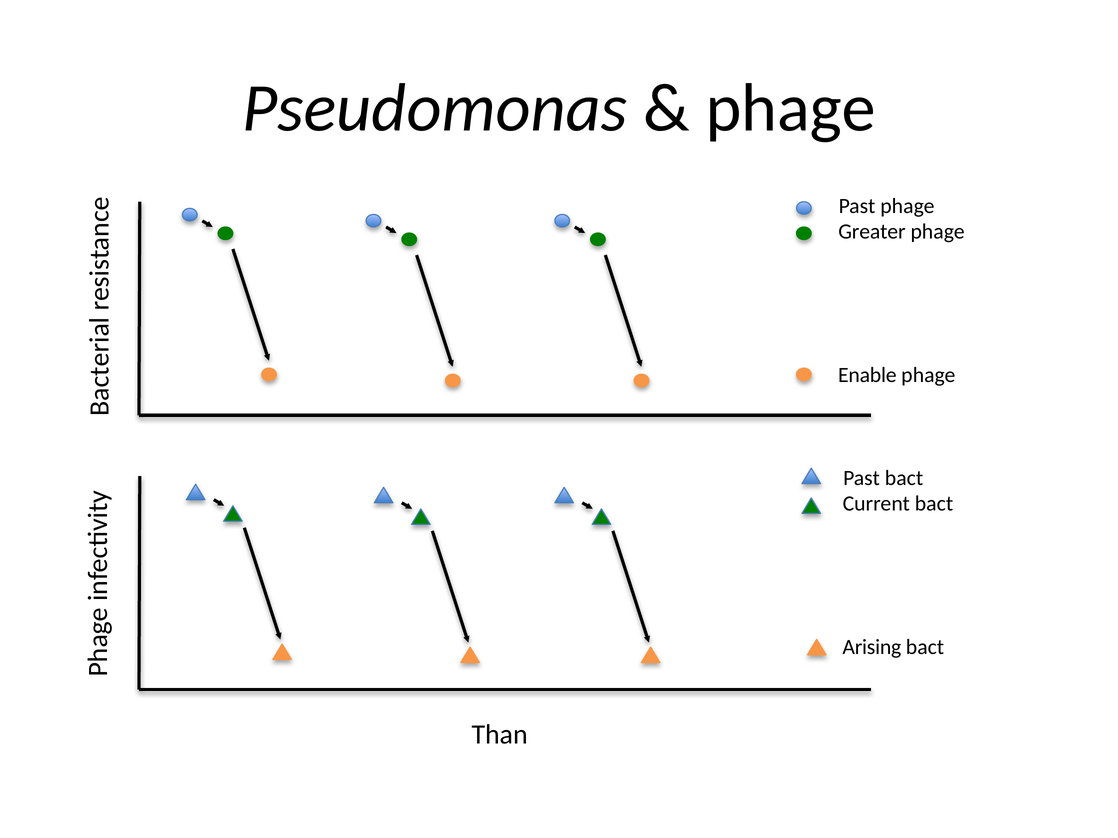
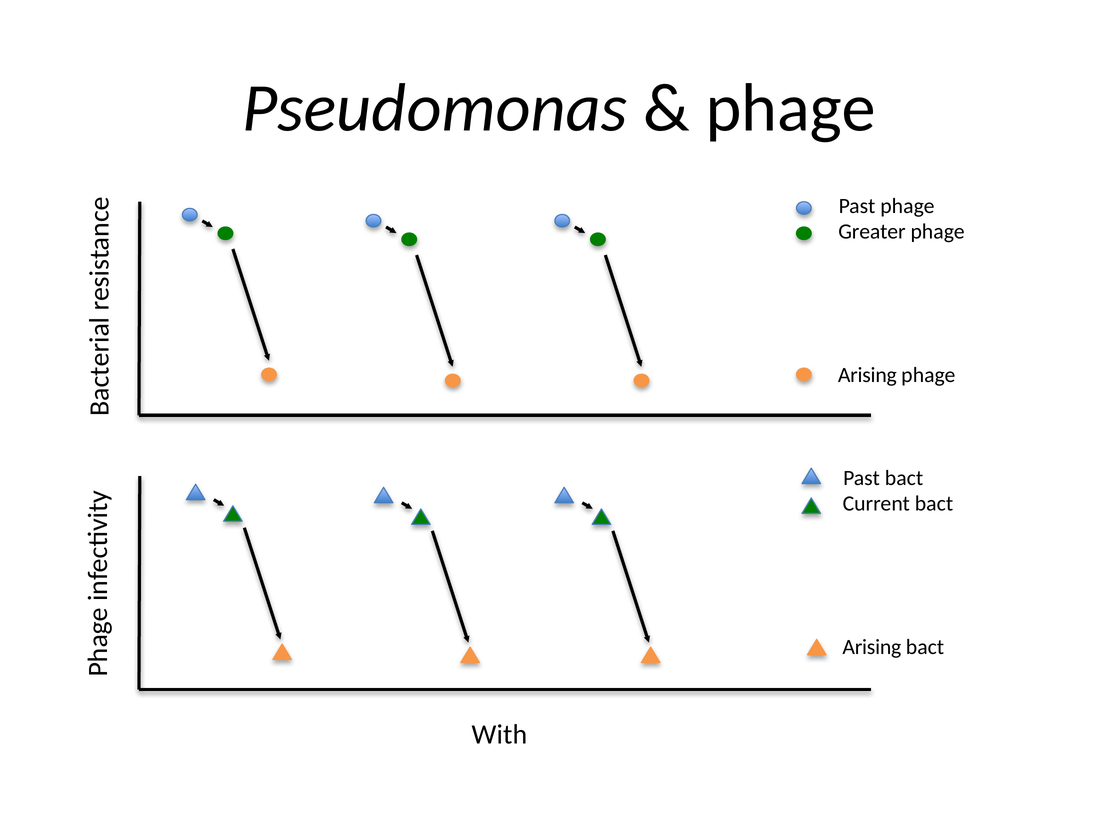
Enable at (867, 375): Enable -> Arising
Than: Than -> With
